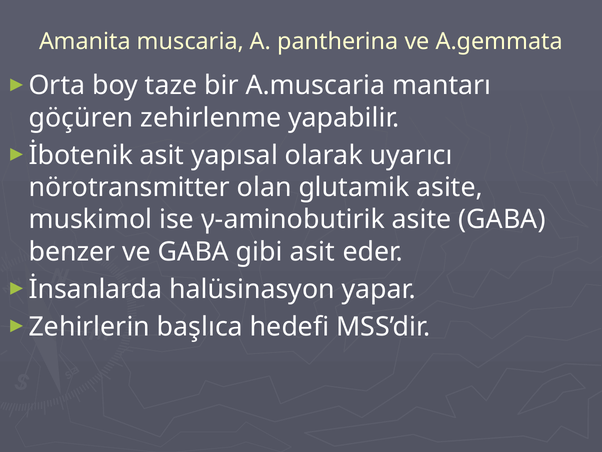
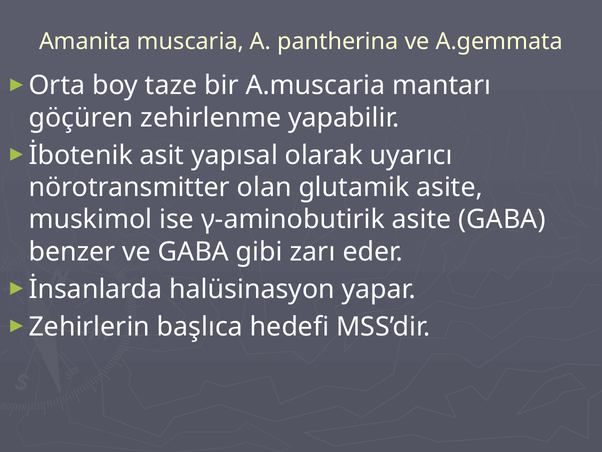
gibi asit: asit -> zarı
